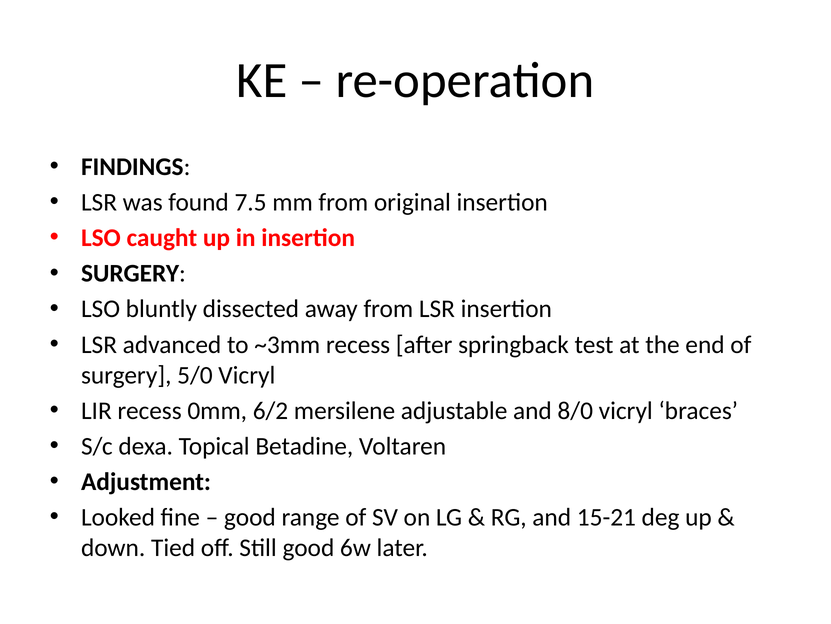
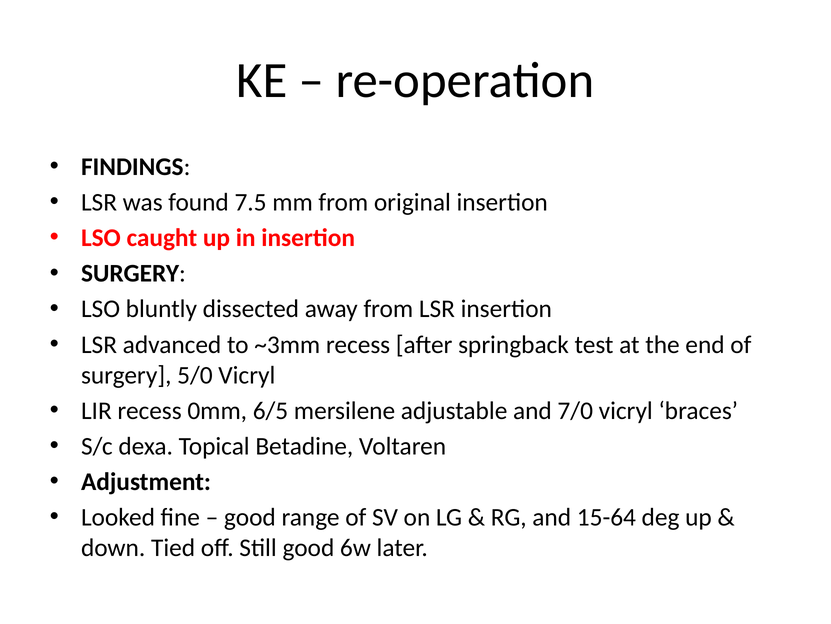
6/2: 6/2 -> 6/5
8/0: 8/0 -> 7/0
15-21: 15-21 -> 15-64
